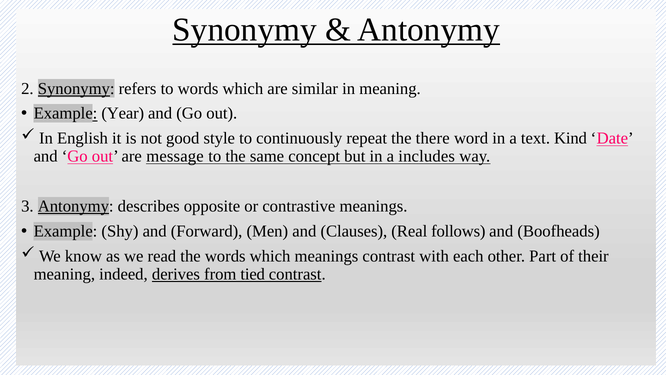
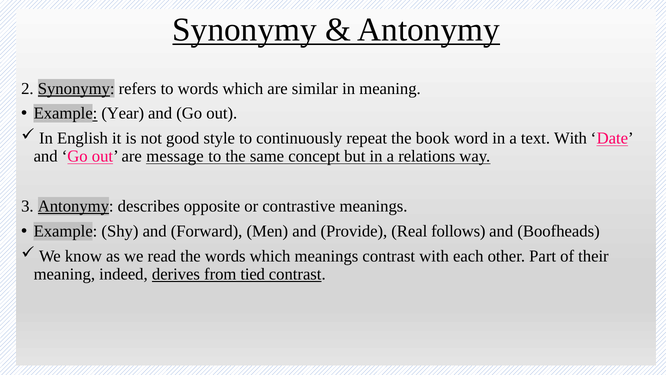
there: there -> book
text Kind: Kind -> With
includes: includes -> relations
Clauses: Clauses -> Provide
